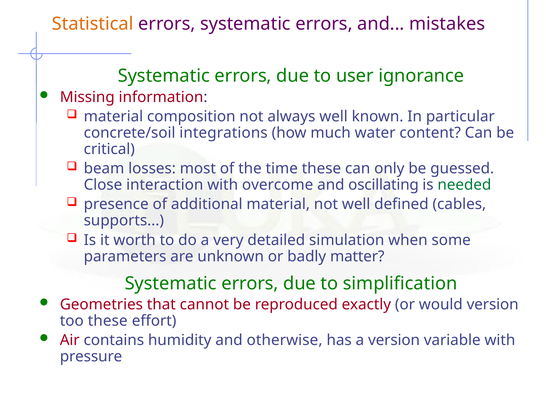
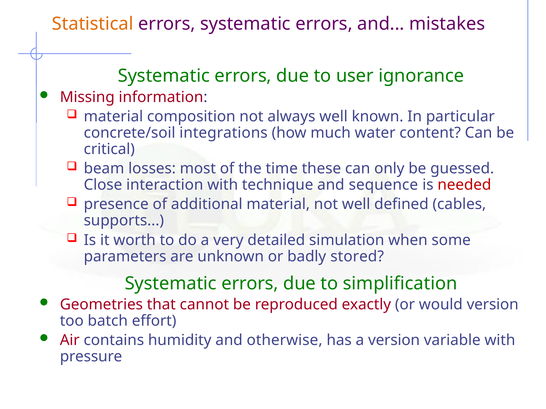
overcome: overcome -> technique
oscillating: oscillating -> sequence
needed colour: green -> red
matter: matter -> stored
too these: these -> batch
